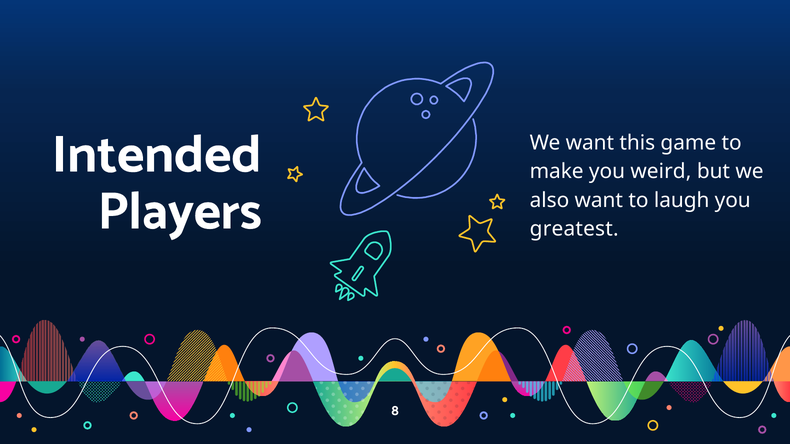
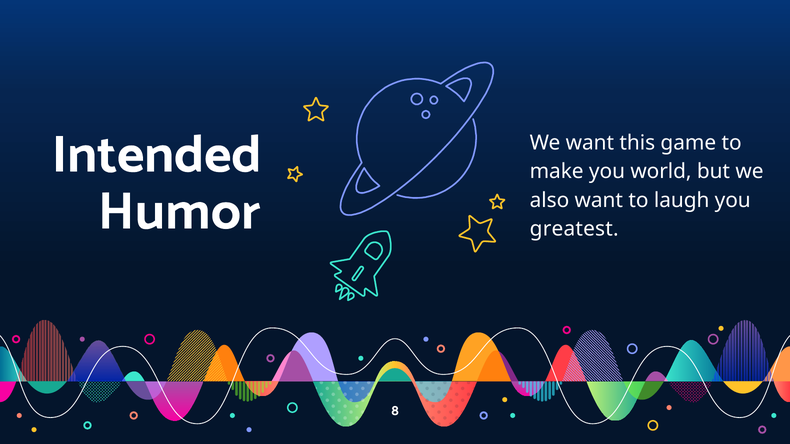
weird: weird -> world
Players: Players -> Humor
